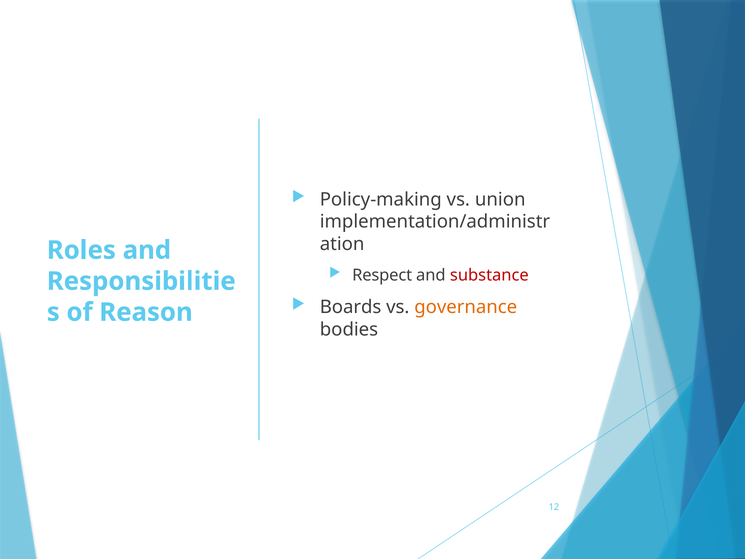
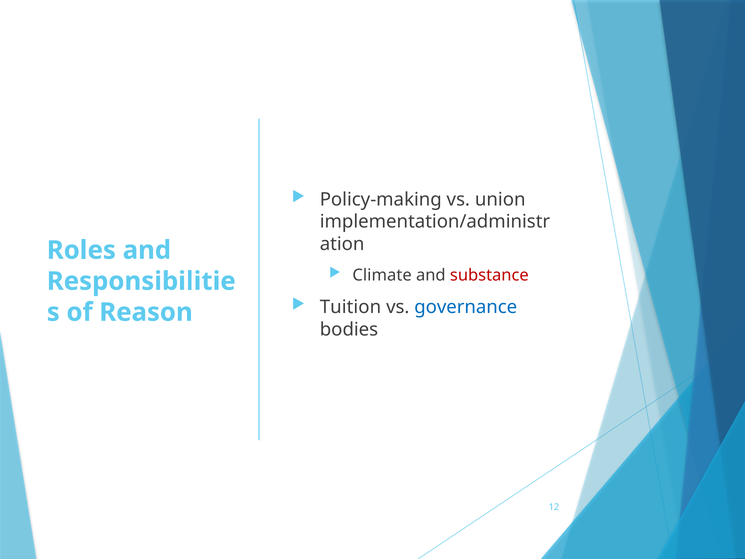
Respect: Respect -> Climate
Boards: Boards -> Tuition
governance colour: orange -> blue
